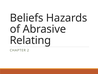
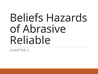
Relating: Relating -> Reliable
